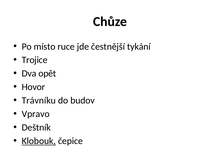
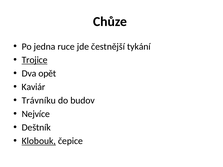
místo: místo -> jedna
Trojice underline: none -> present
Hovor: Hovor -> Kaviár
Vpravo: Vpravo -> Nejvíce
